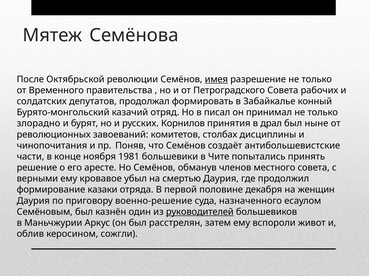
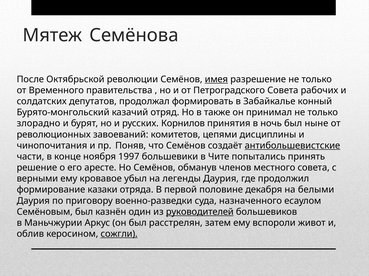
писал: писал -> также
драл: драл -> ночь
столбах: столбах -> цепями
антибольшевистские underline: none -> present
1981: 1981 -> 1997
смертью: смертью -> легенды
женщин: женщин -> белыми
военно-решение: военно-решение -> военно-разведки
сожгли underline: none -> present
